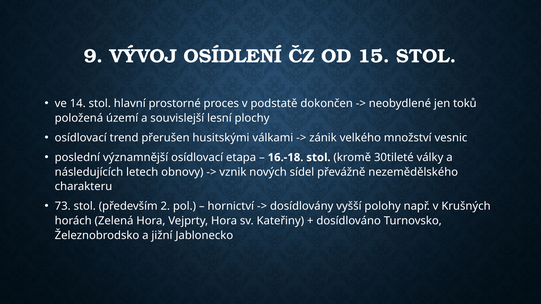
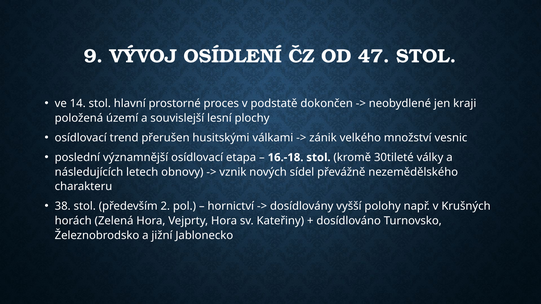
15: 15 -> 47
toků: toků -> kraji
73: 73 -> 38
